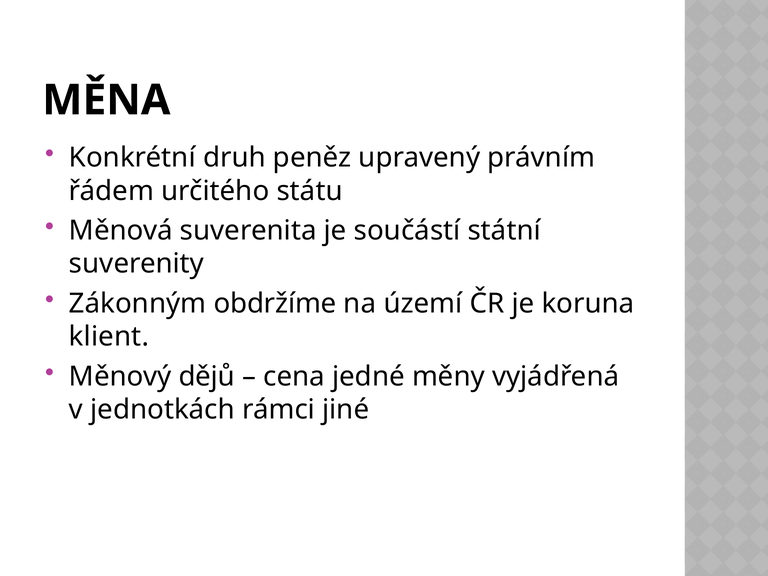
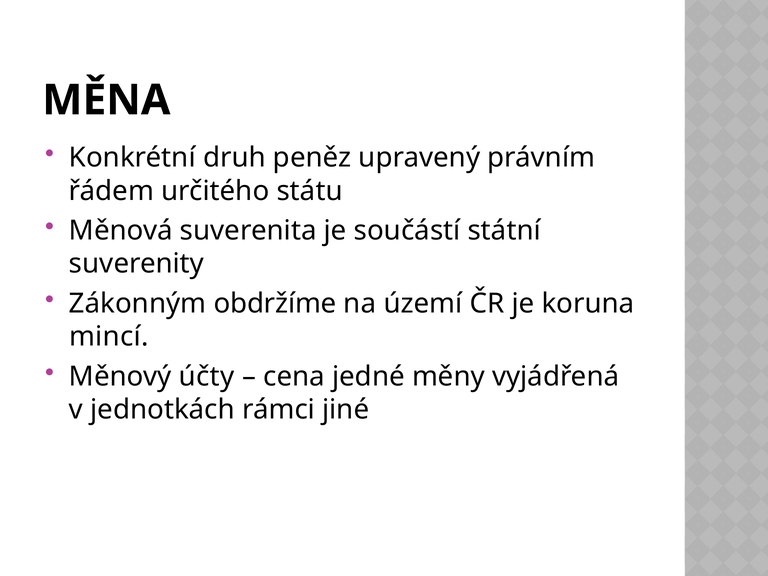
klient: klient -> mincí
dějů: dějů -> účty
